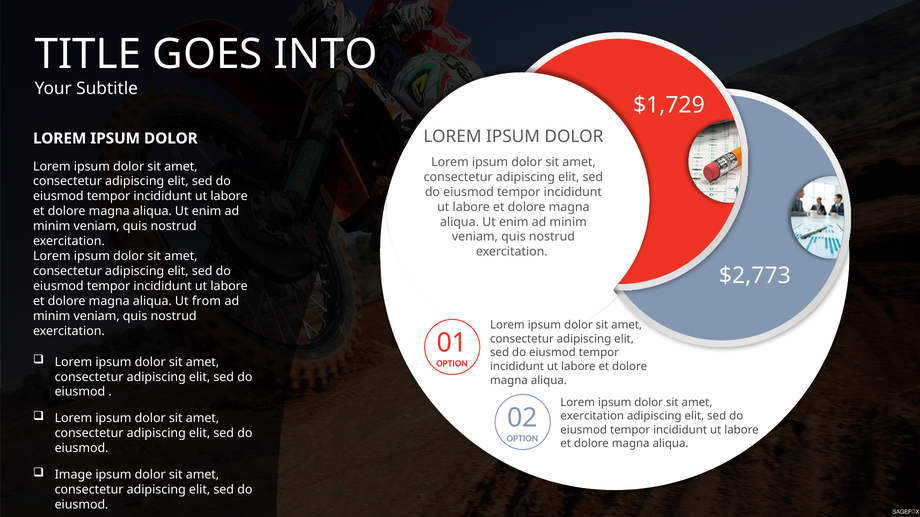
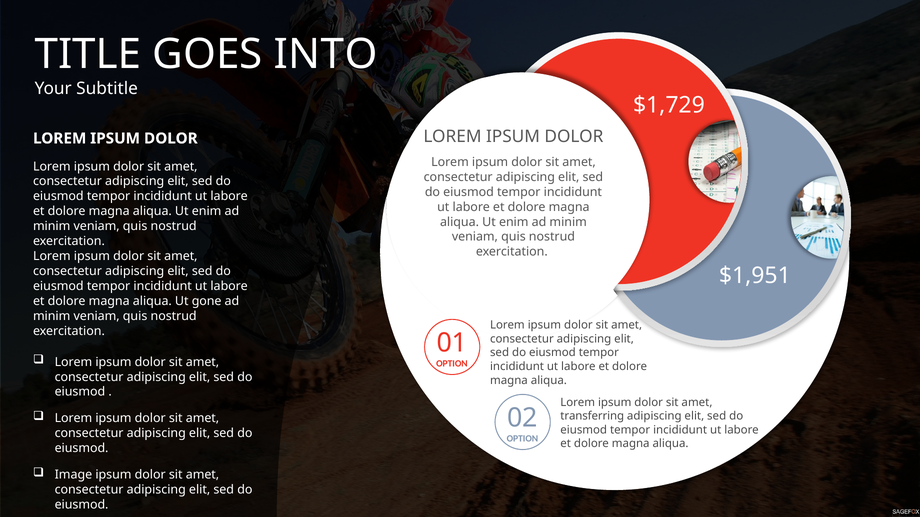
$2,773: $2,773 -> $1,951
from: from -> gone
exercitation at (592, 416): exercitation -> transferring
